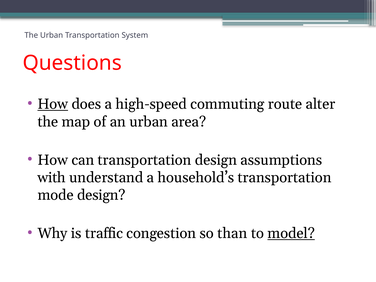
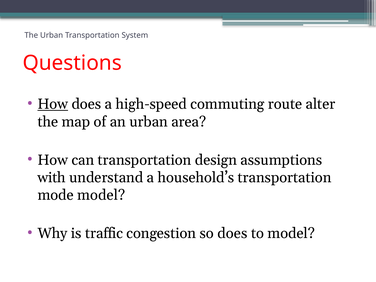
mode design: design -> model
so than: than -> does
model at (291, 233) underline: present -> none
